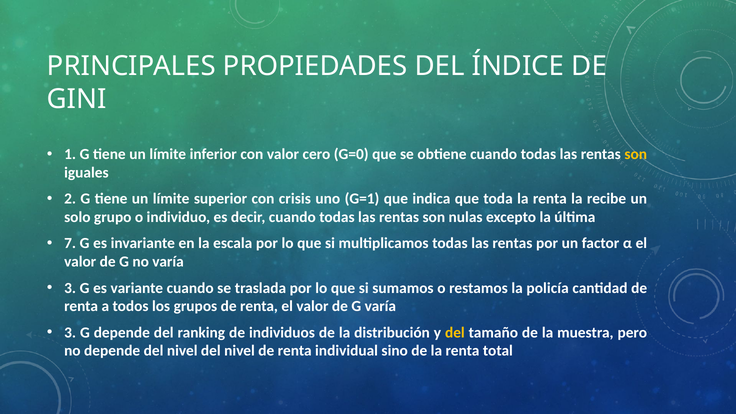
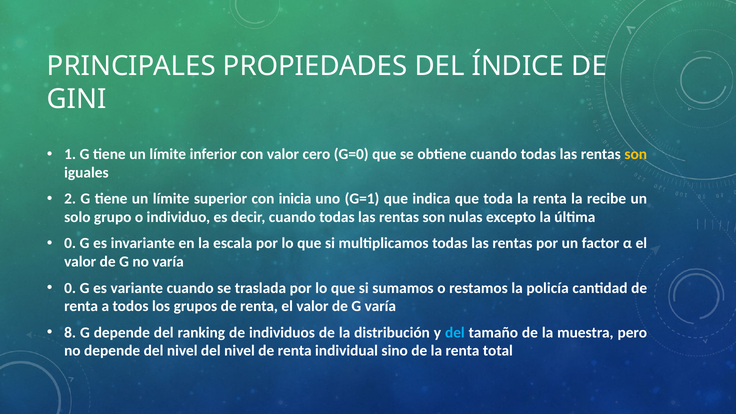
crisis: crisis -> inicia
7 at (70, 243): 7 -> 0
3 at (70, 288): 3 -> 0
3 at (70, 332): 3 -> 8
del at (455, 332) colour: yellow -> light blue
